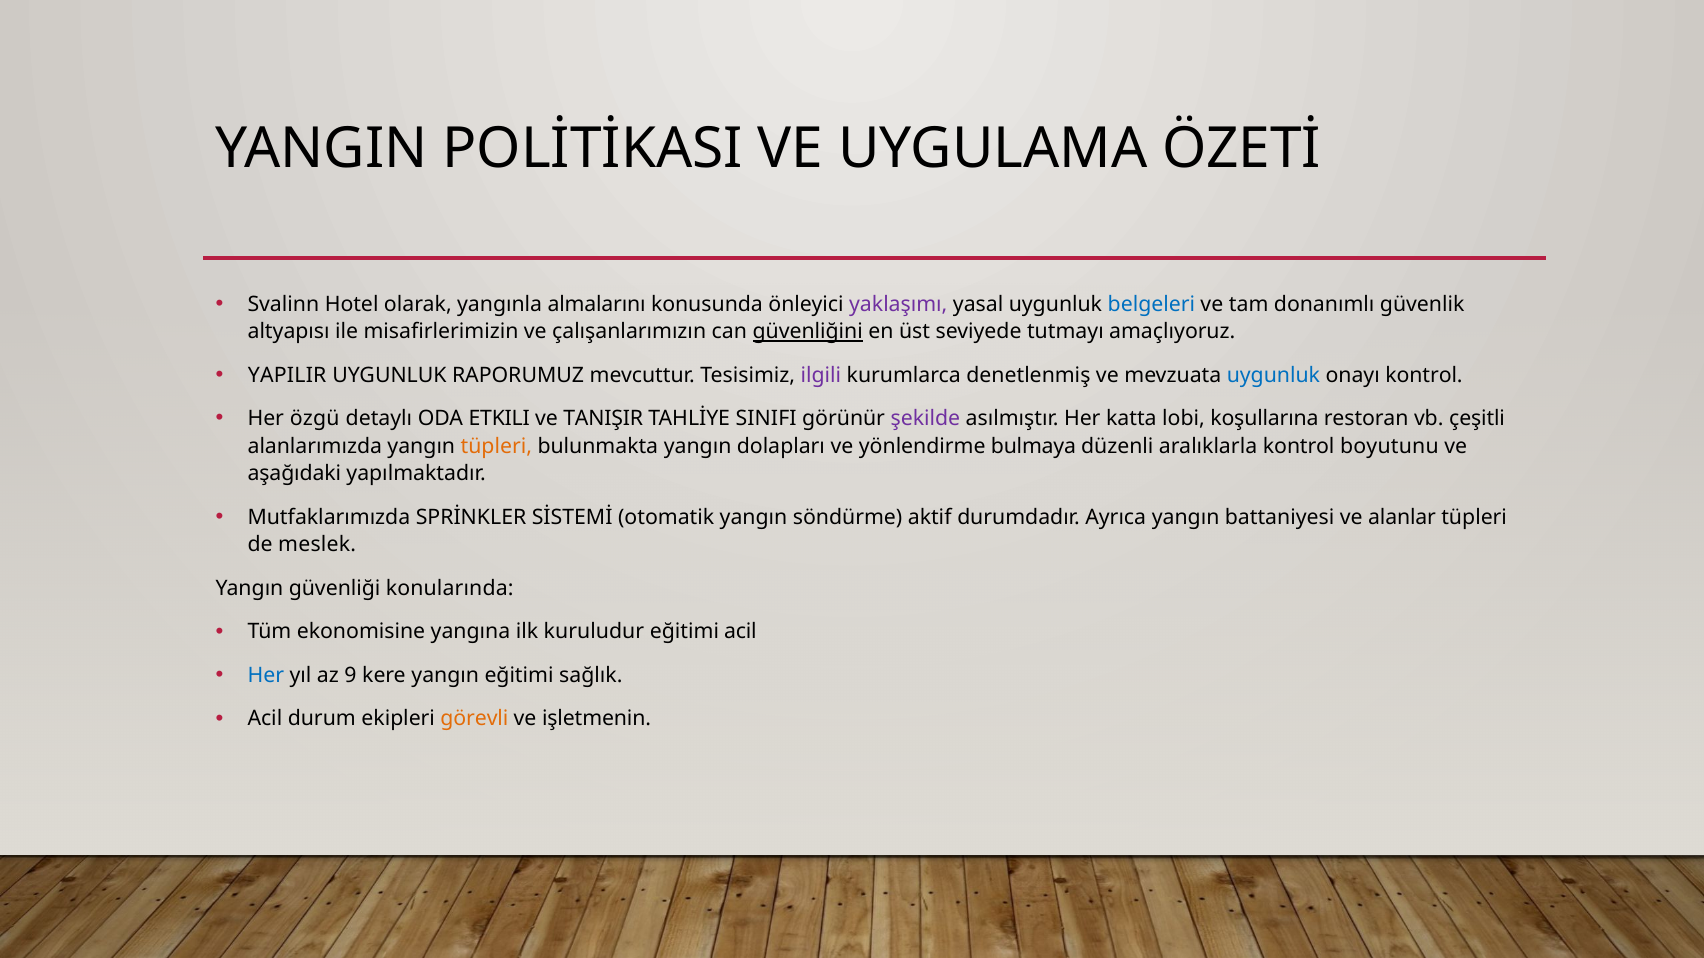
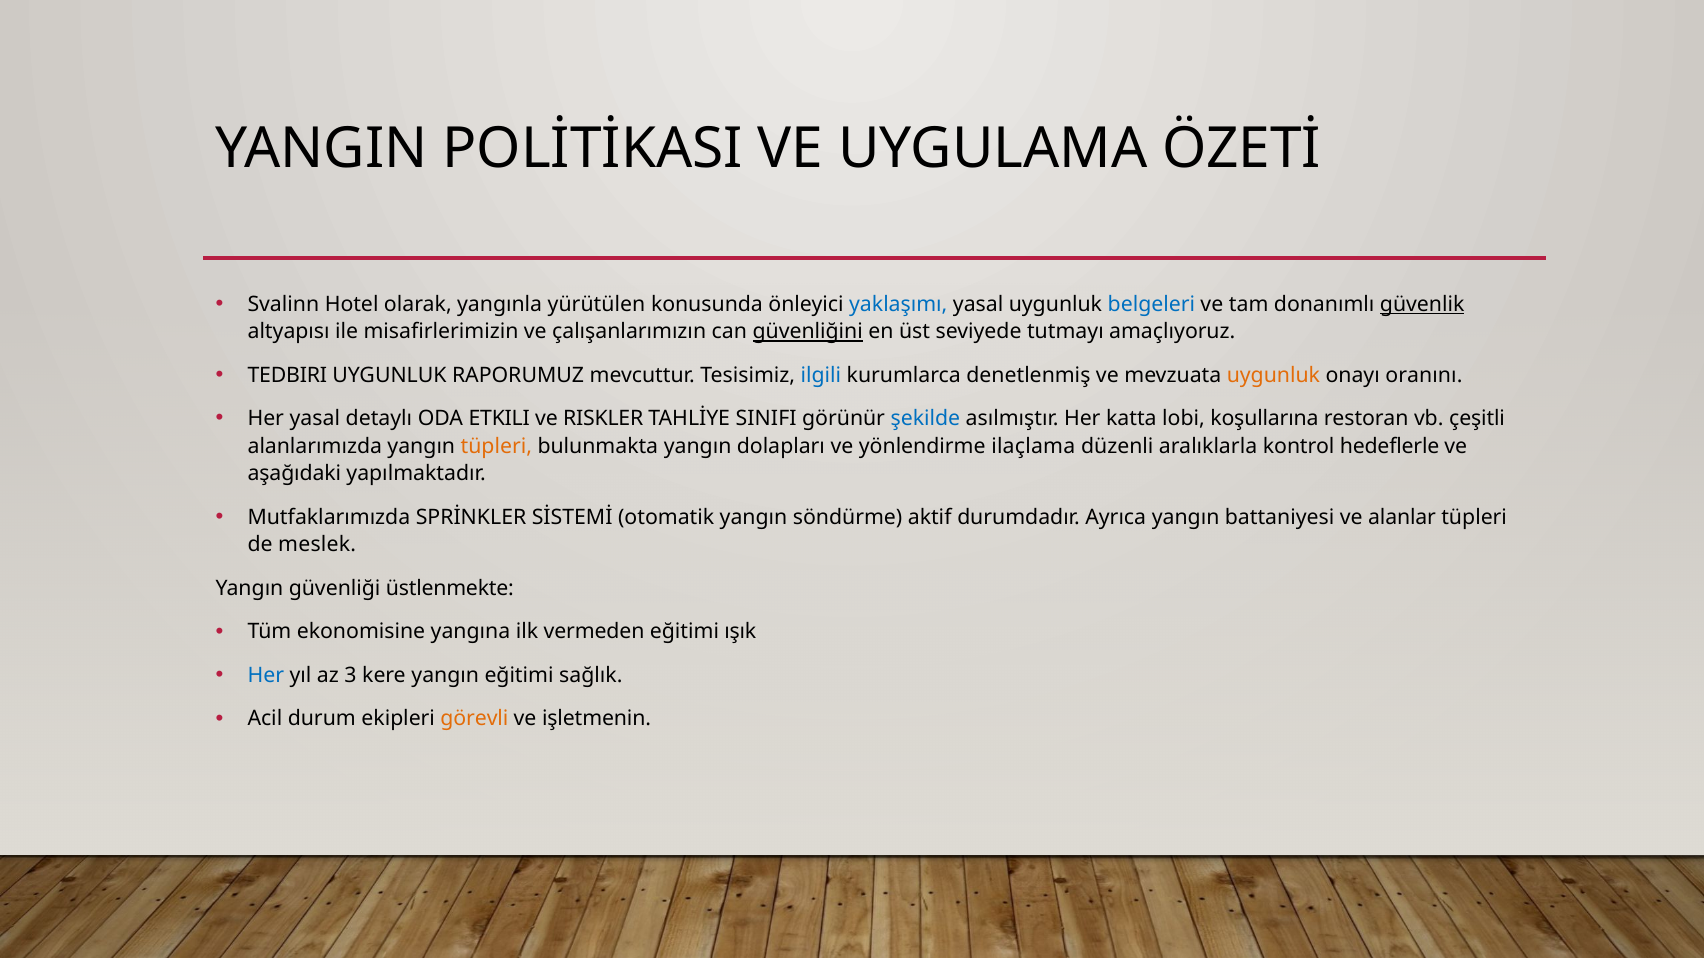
almalarını: almalarını -> yürütülen
yaklaşımı colour: purple -> blue
güvenlik underline: none -> present
YAPILIR: YAPILIR -> TEDBIRI
ilgili colour: purple -> blue
uygunluk at (1273, 375) colour: blue -> orange
onayı kontrol: kontrol -> oranını
Her özgü: özgü -> yasal
TANIŞIR: TANIŞIR -> RISKLER
şekilde colour: purple -> blue
bulmaya: bulmaya -> ilaçlama
boyutunu: boyutunu -> hedeflerle
konularında: konularında -> üstlenmekte
kuruludur: kuruludur -> vermeden
eğitimi acil: acil -> ışık
9: 9 -> 3
